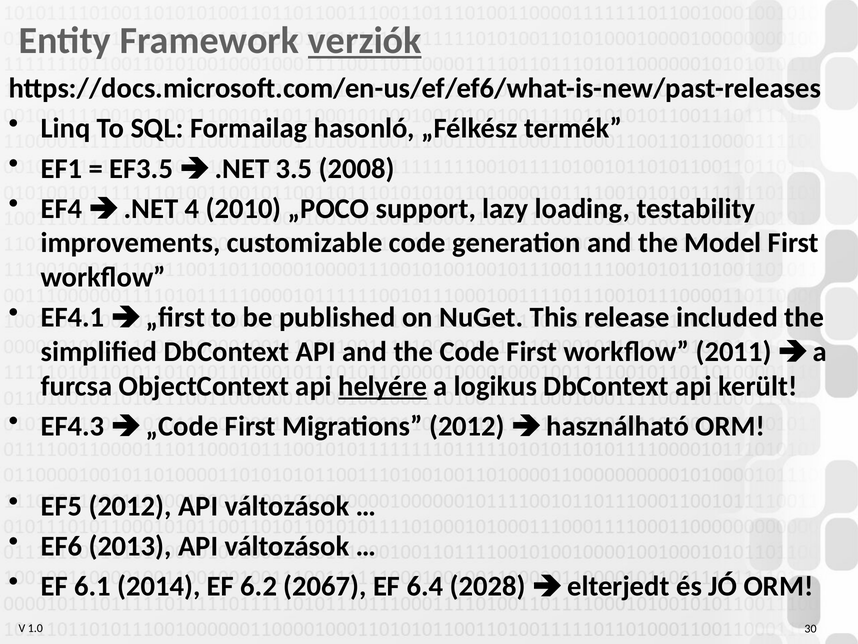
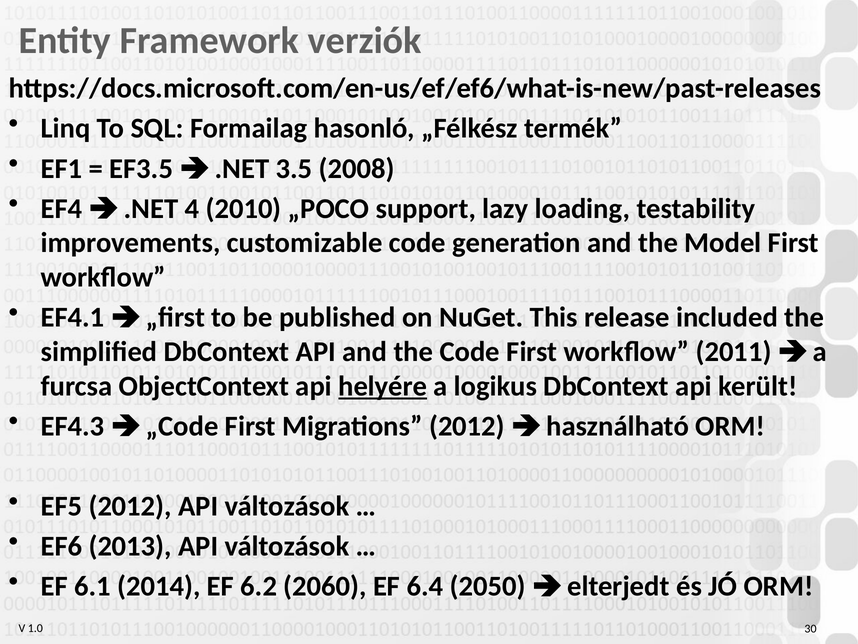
verziók underline: present -> none
2067: 2067 -> 2060
2028: 2028 -> 2050
